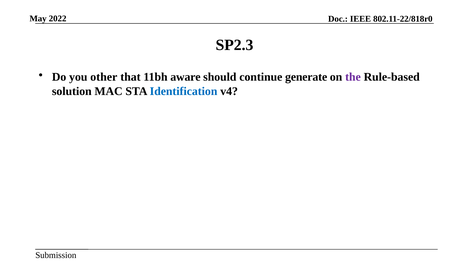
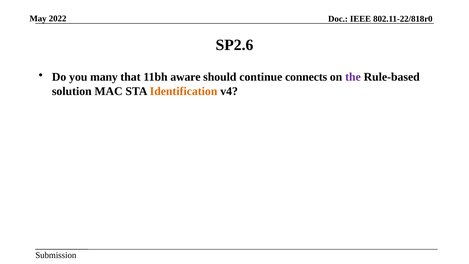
SP2.3: SP2.3 -> SP2.6
other: other -> many
generate: generate -> connects
Identification colour: blue -> orange
